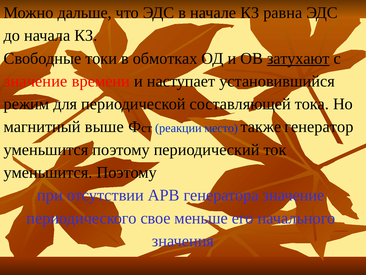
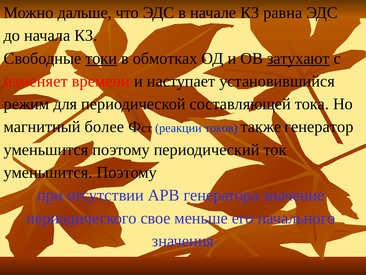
токи underline: none -> present
значение at (36, 81): значение -> изменяет
выше: выше -> более
место: место -> токов
